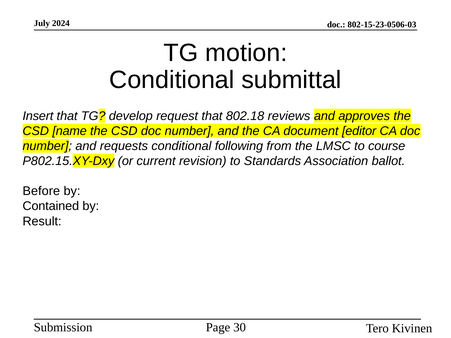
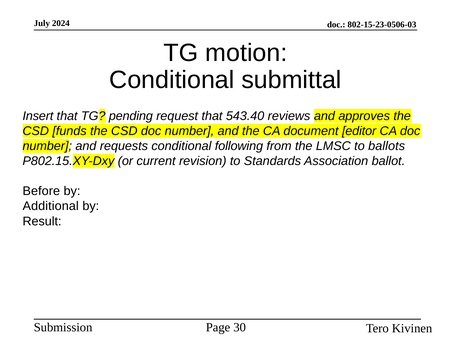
develop: develop -> pending
802.18: 802.18 -> 543.40
name: name -> funds
course: course -> ballots
Contained: Contained -> Additional
